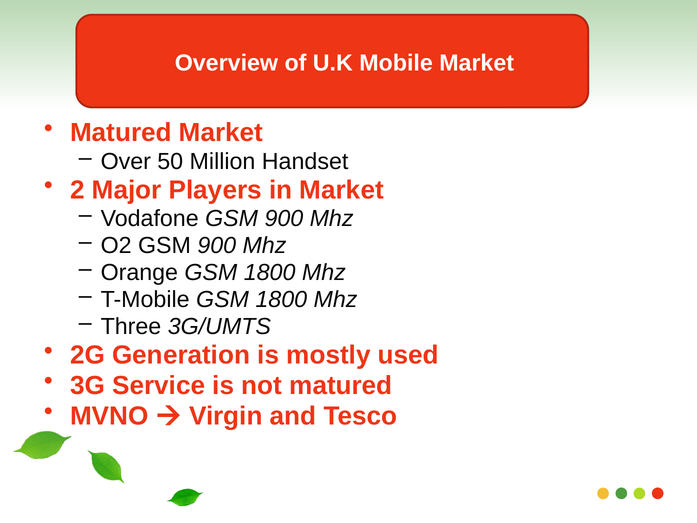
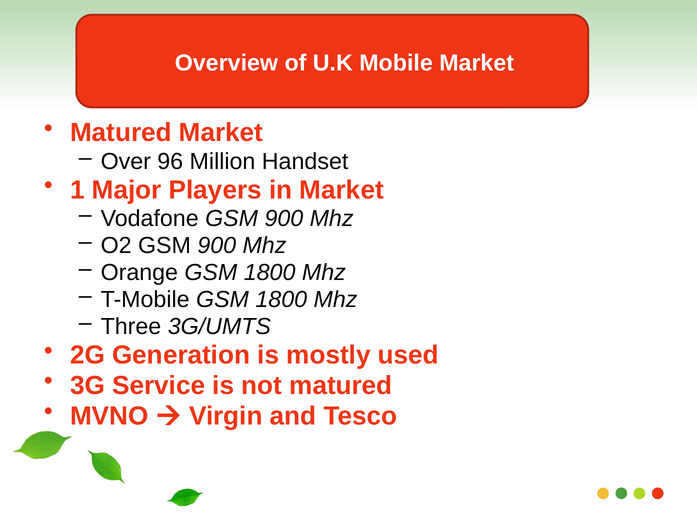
50: 50 -> 96
2: 2 -> 1
